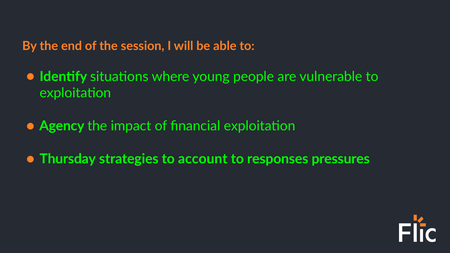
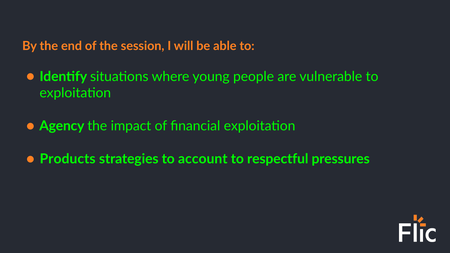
Thursday: Thursday -> Products
responses: responses -> respectful
